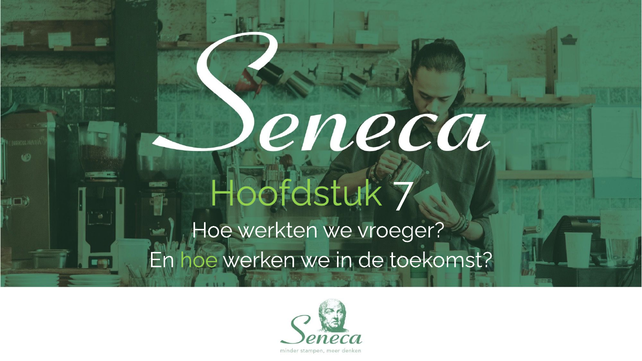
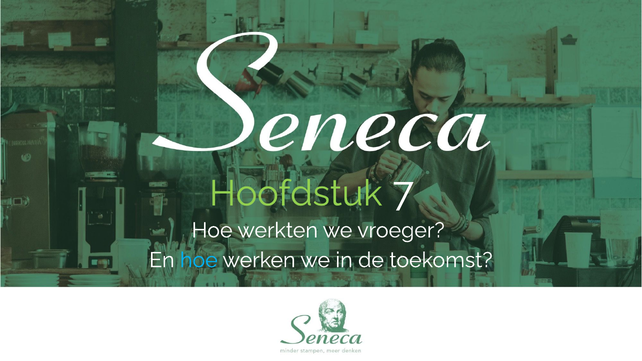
hoe at (199, 260) colour: light green -> light blue
